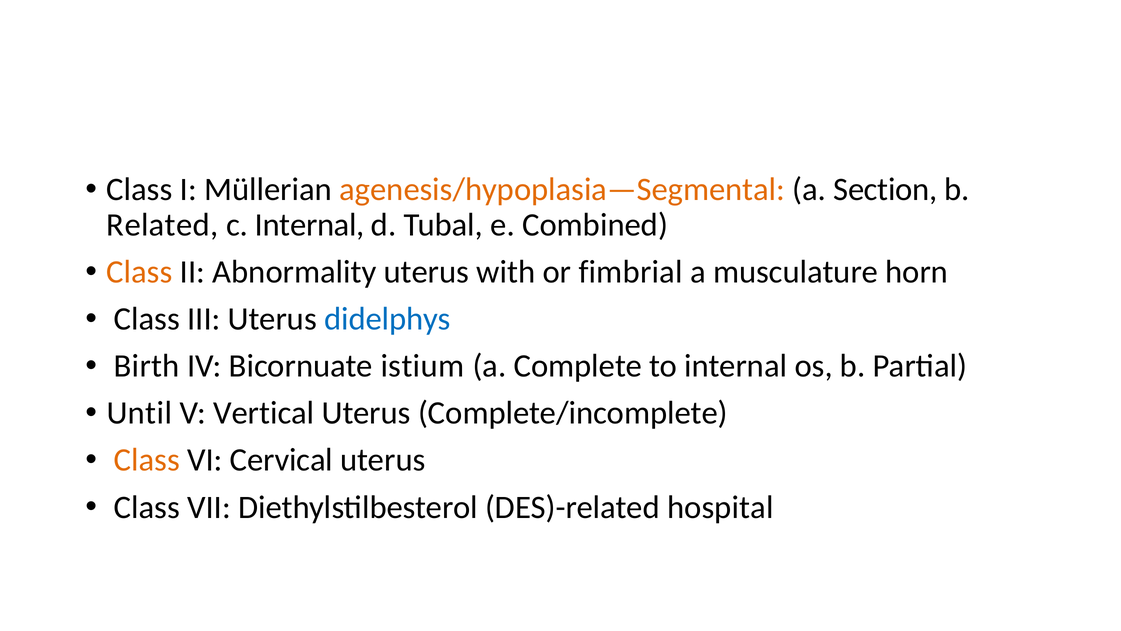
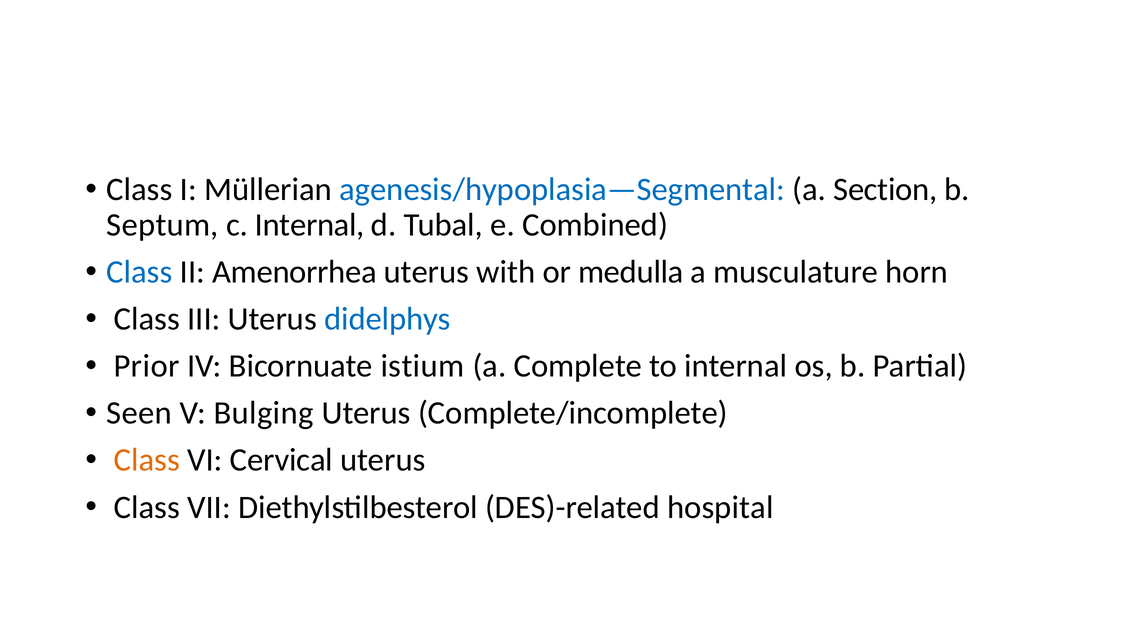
agenesis/hypoplasia—Segmental colour: orange -> blue
Related: Related -> Septum
Class at (140, 272) colour: orange -> blue
Abnormality: Abnormality -> Amenorrhea
fimbrial: fimbrial -> medulla
Birth: Birth -> Prior
Until: Until -> Seen
Vertical: Vertical -> Bulging
